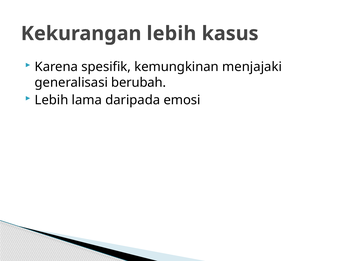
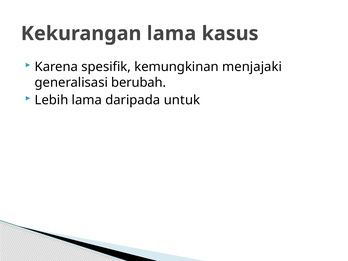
Kekurangan lebih: lebih -> lama
emosi: emosi -> untuk
